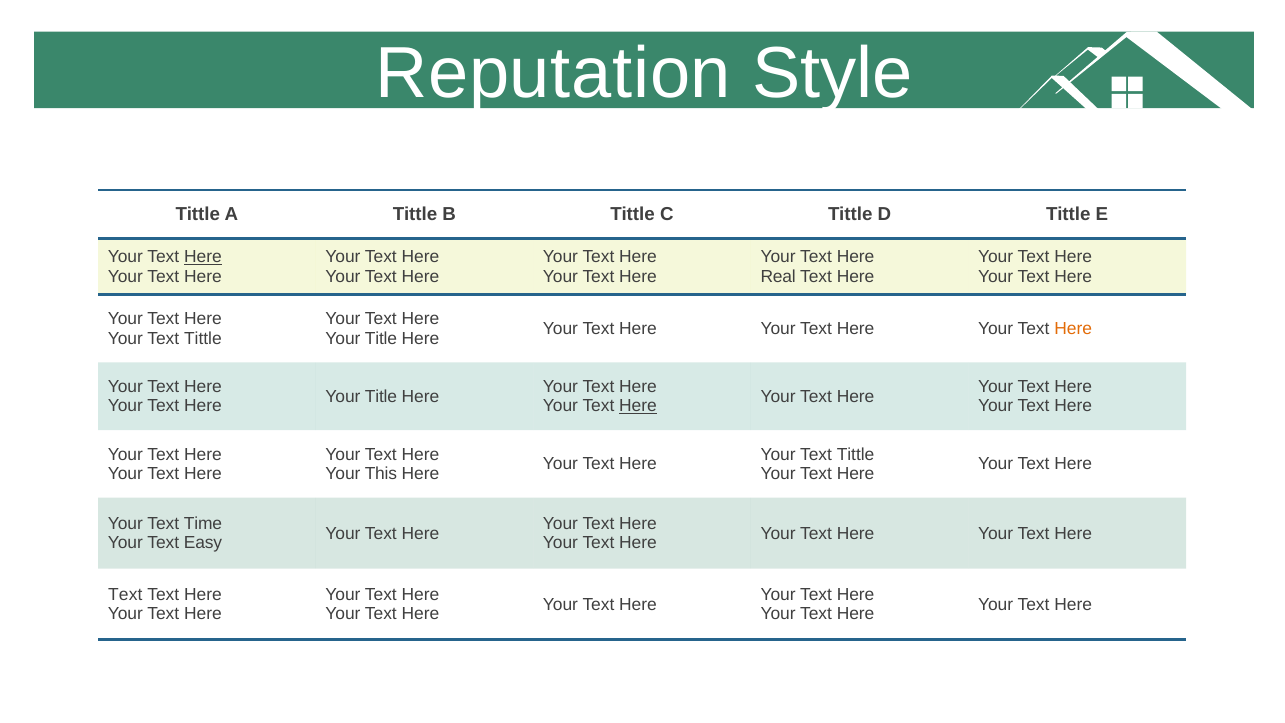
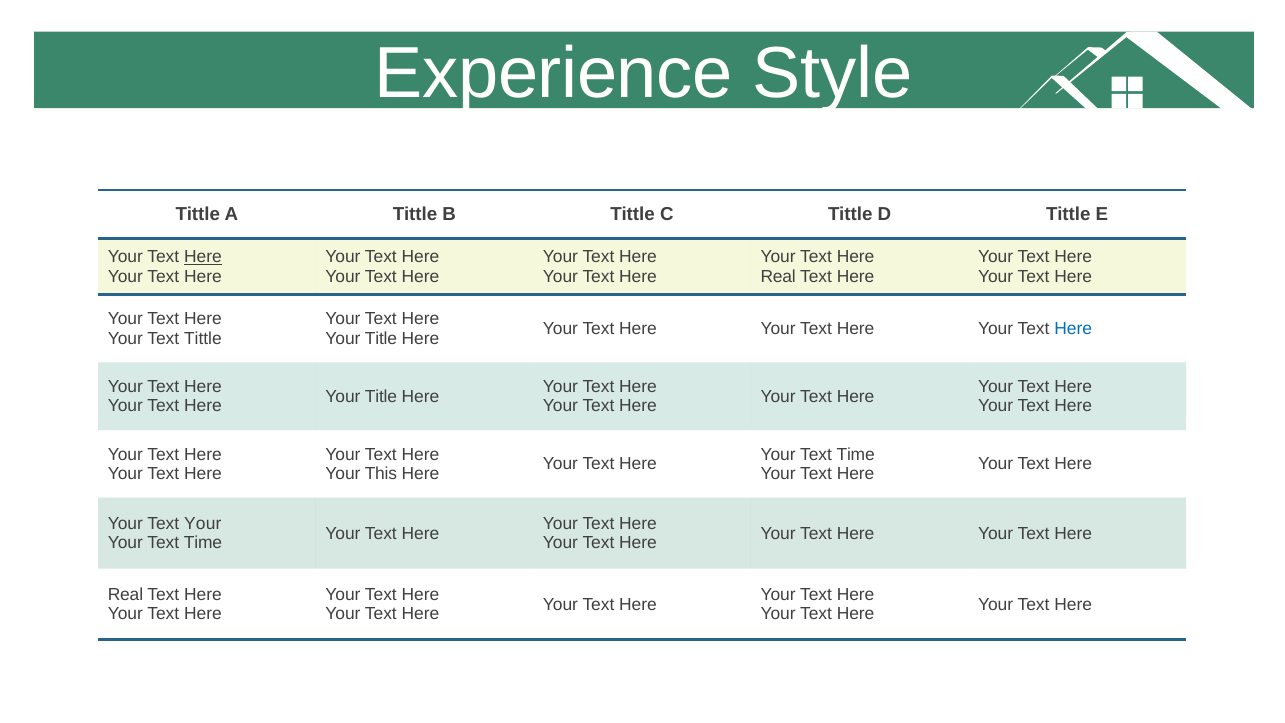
Reputation: Reputation -> Experience
Here at (1073, 329) colour: orange -> blue
Here at (638, 406) underline: present -> none
Tittle at (856, 454): Tittle -> Time
Text Time: Time -> Your
Easy at (203, 543): Easy -> Time
Text at (125, 594): Text -> Real
